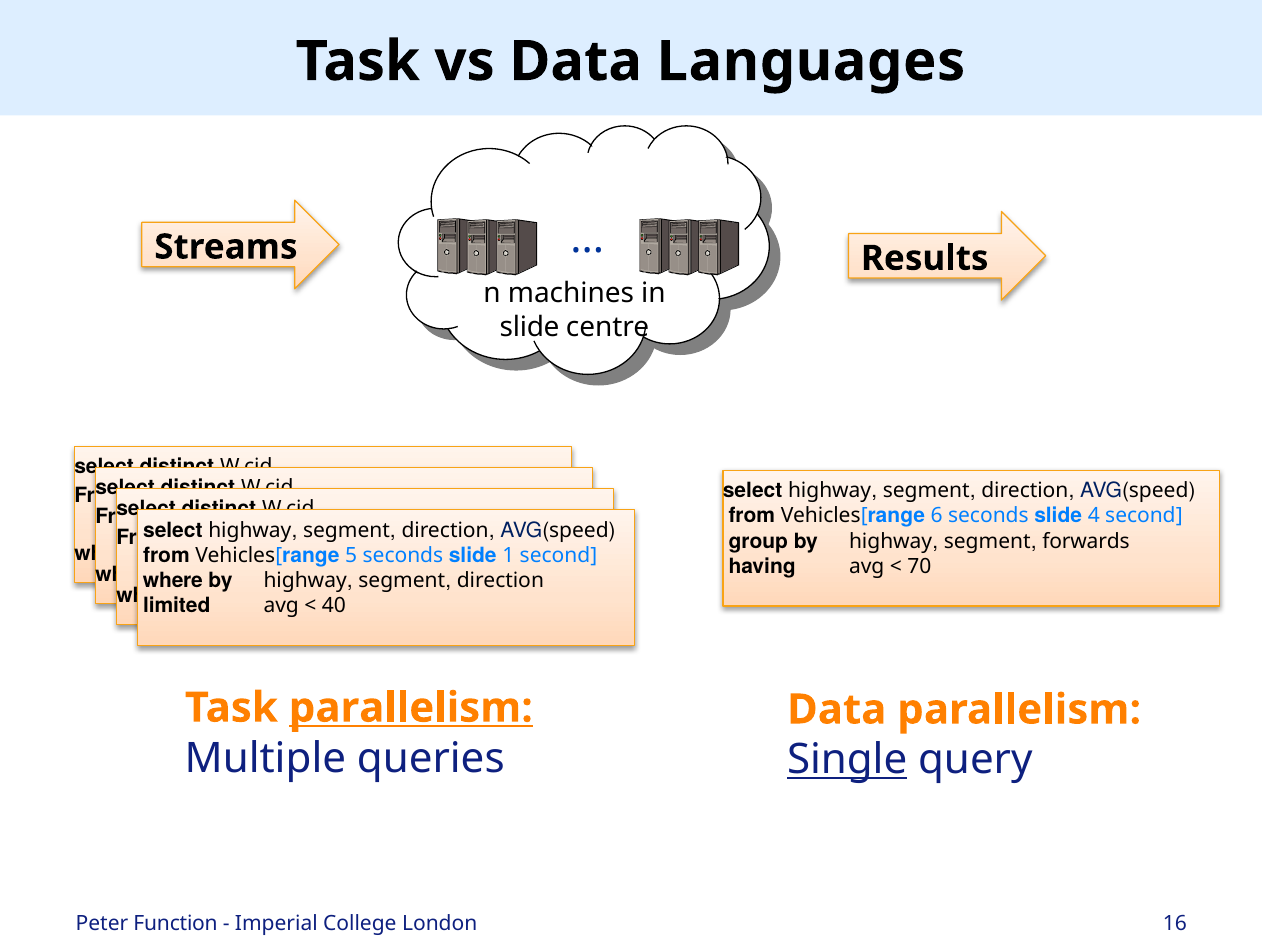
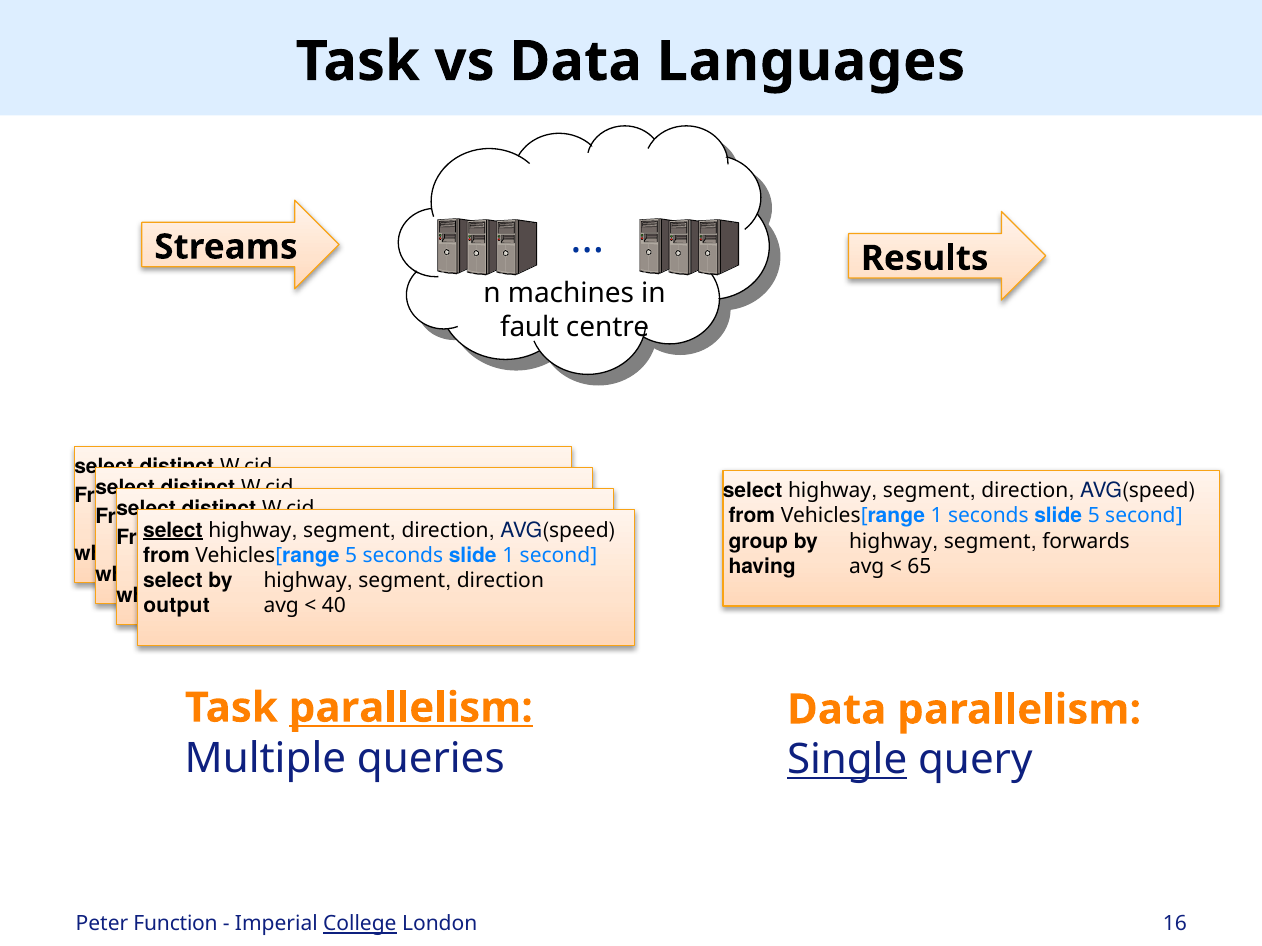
slide at (530, 327): slide -> fault
Vehicles[range 6: 6 -> 1
slide 4: 4 -> 5
select at (173, 530) underline: none -> present
70: 70 -> 65
where at (173, 581): where -> select
limited: limited -> output
College underline: none -> present
